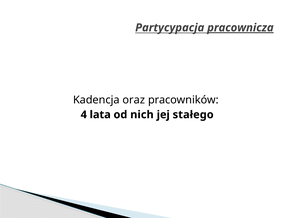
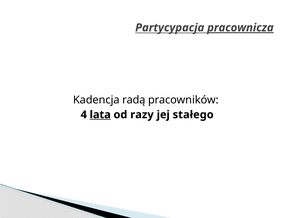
oraz: oraz -> radą
lata underline: none -> present
nich: nich -> razy
